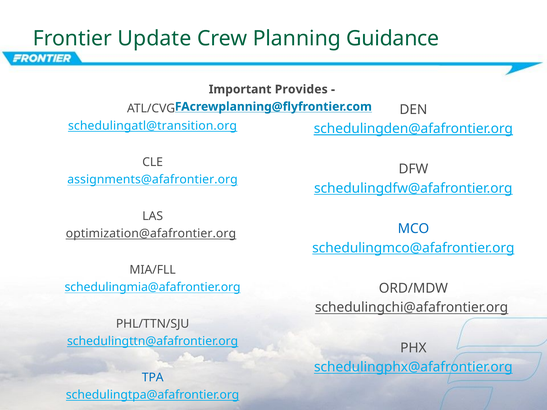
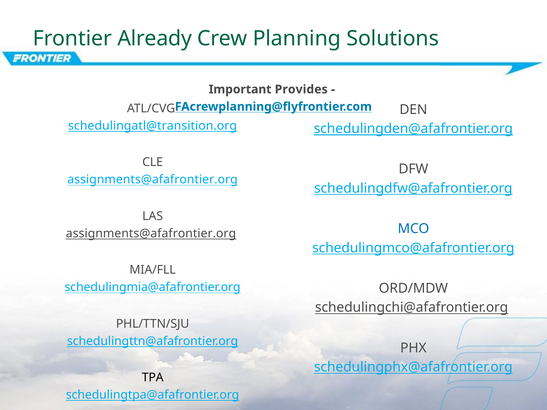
Update: Update -> Already
Guidance: Guidance -> Solutions
optimization@afafrontier.org at (151, 234): optimization@afafrontier.org -> assignments@afafrontier.org
TPA colour: blue -> black
